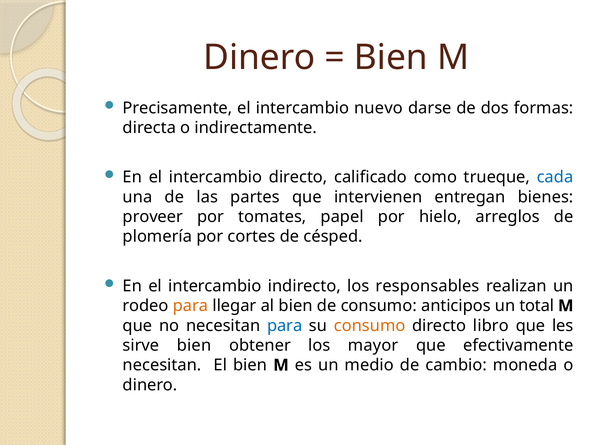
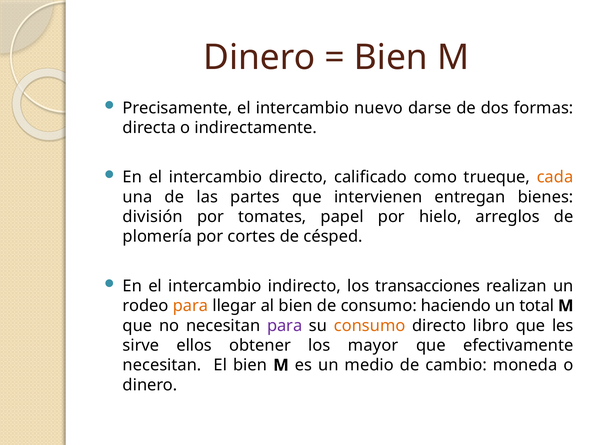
cada colour: blue -> orange
proveer: proveer -> división
responsables: responsables -> transacciones
anticipos: anticipos -> haciendo
para at (285, 325) colour: blue -> purple
sirve bien: bien -> ellos
